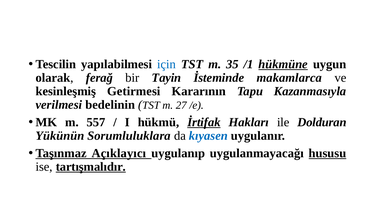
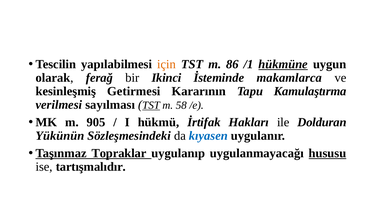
için colour: blue -> orange
35: 35 -> 86
Tayin: Tayin -> Ikinci
Kazanmasıyla: Kazanmasıyla -> Kamulaştırma
bedelinin: bedelinin -> sayılması
TST at (151, 105) underline: none -> present
27: 27 -> 58
557: 557 -> 905
İrtifak underline: present -> none
Sorumluluklara: Sorumluluklara -> Sözleşmesindeki
Açıklayıcı: Açıklayıcı -> Topraklar
tartışmalıdır underline: present -> none
